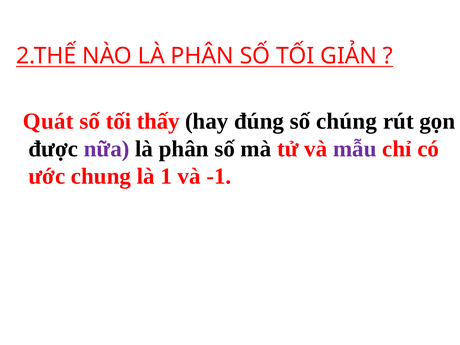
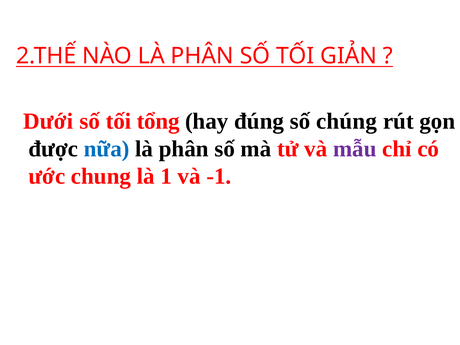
Quát: Quát -> Dưới
thấy: thấy -> tổng
nữa colour: purple -> blue
